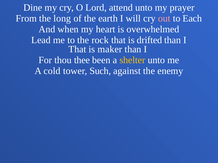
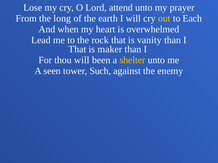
Dine: Dine -> Lose
out colour: pink -> yellow
drifted: drifted -> vanity
thou thee: thee -> will
cold: cold -> seen
